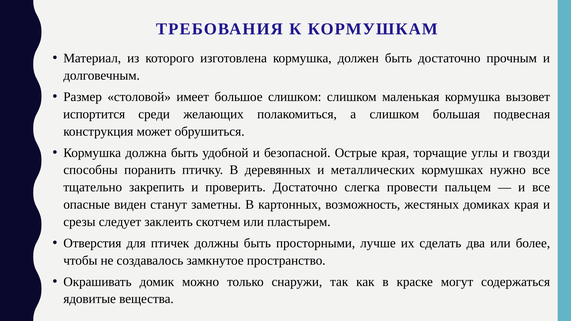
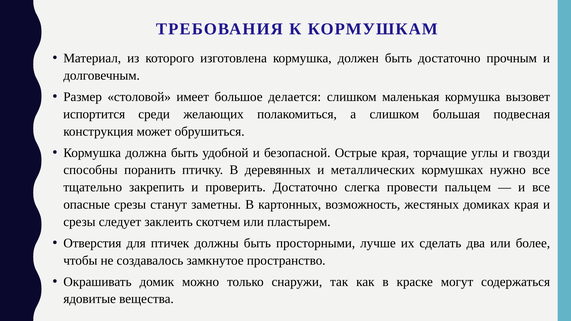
большое слишком: слишком -> делается
опасные виден: виден -> срезы
